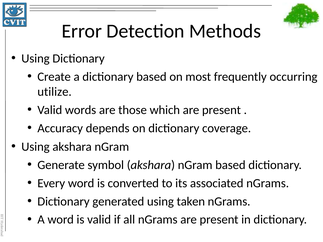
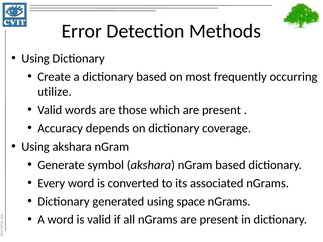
taken: taken -> space
